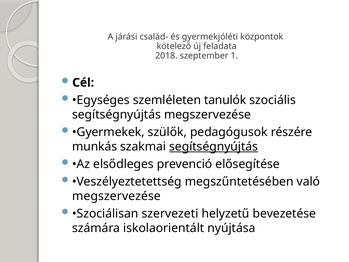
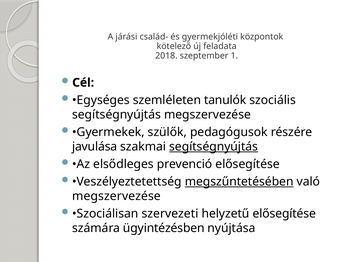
munkás: munkás -> javulása
megszűntetésében underline: none -> present
helyzetű bevezetése: bevezetése -> elősegítése
iskolaorientált: iskolaorientált -> ügyintézésben
